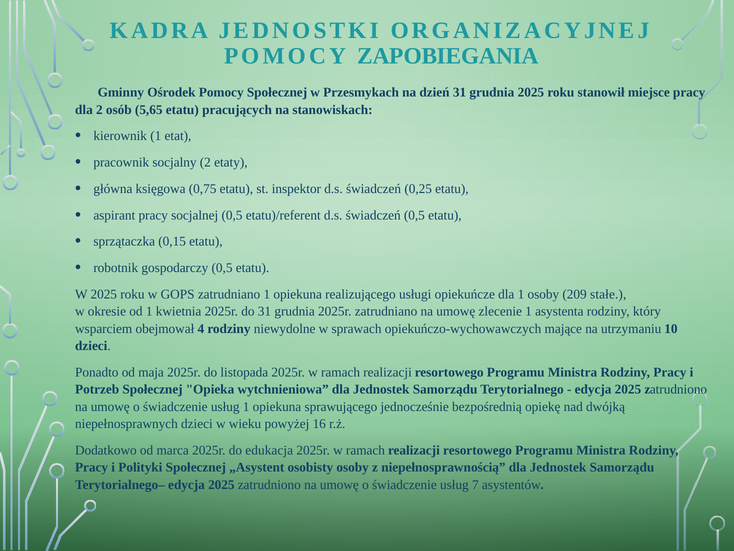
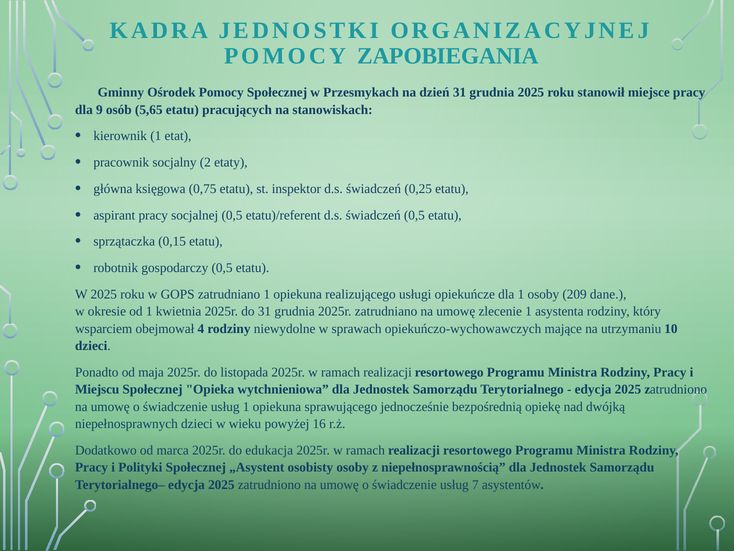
dla 2: 2 -> 9
stałe: stałe -> dane
Potrzeb: Potrzeb -> Miejscu
